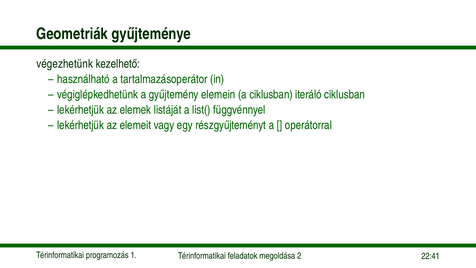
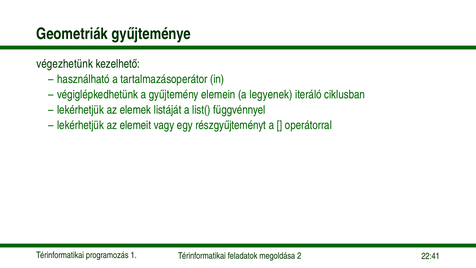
a ciklusban: ciklusban -> legyenek
